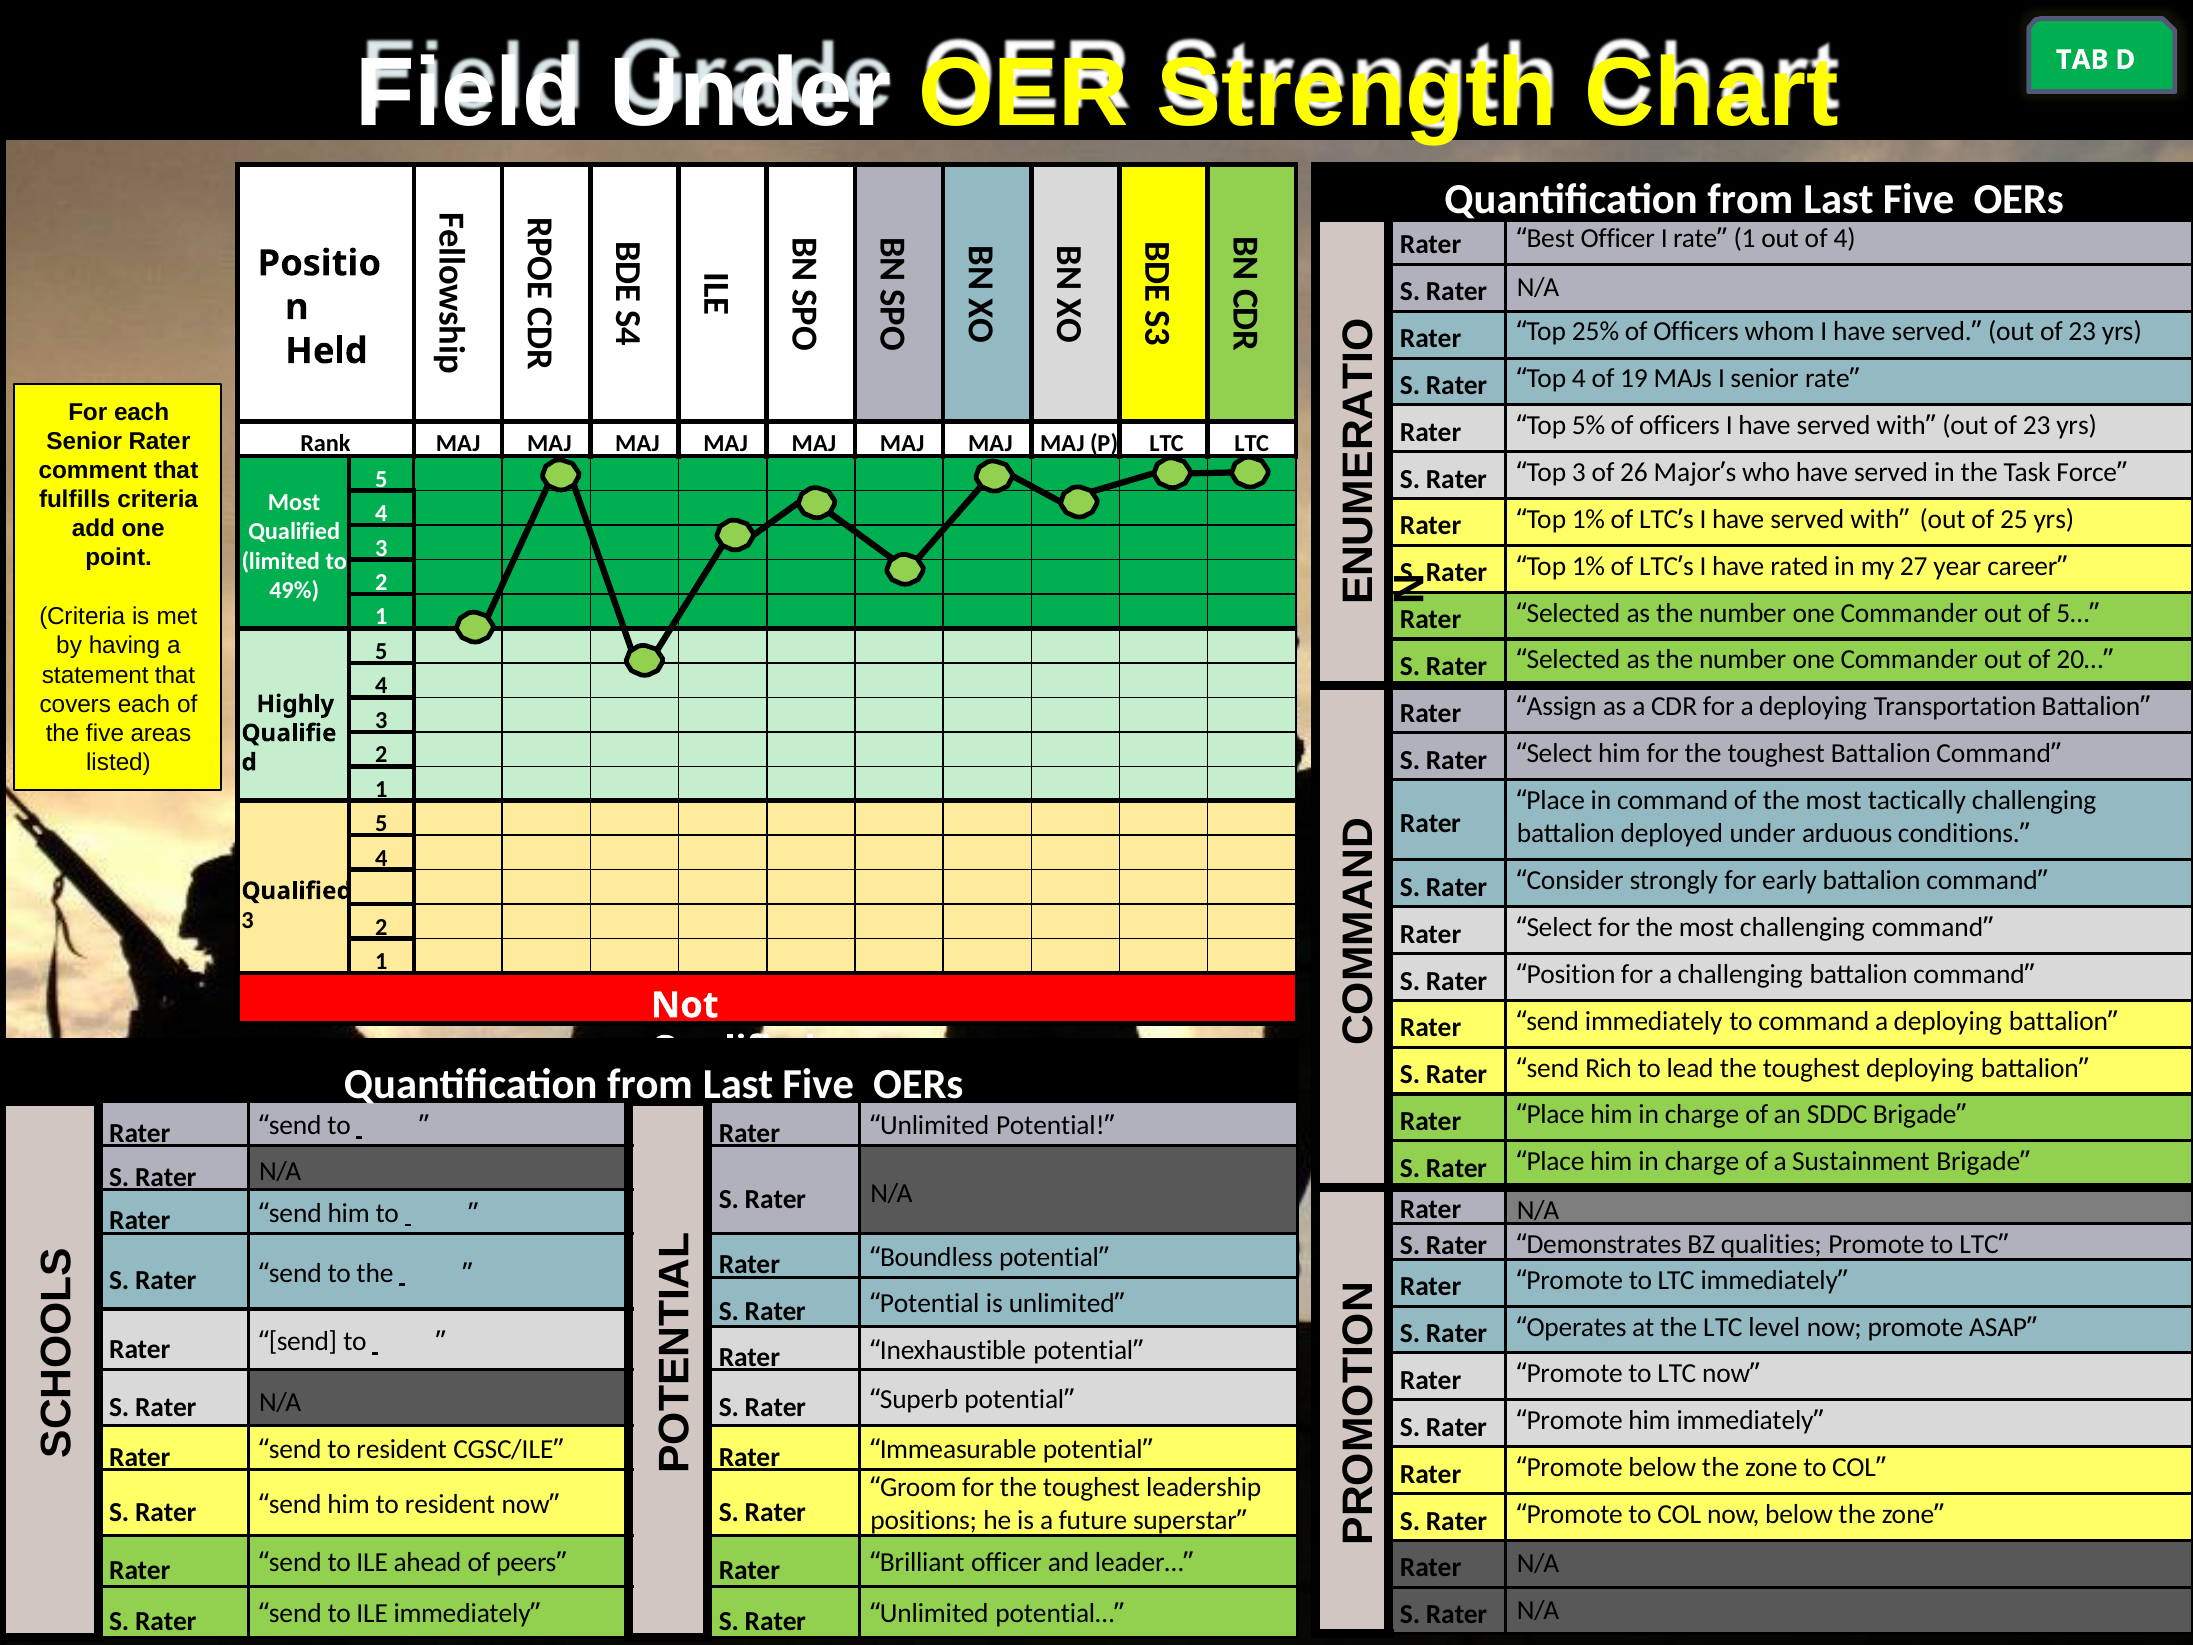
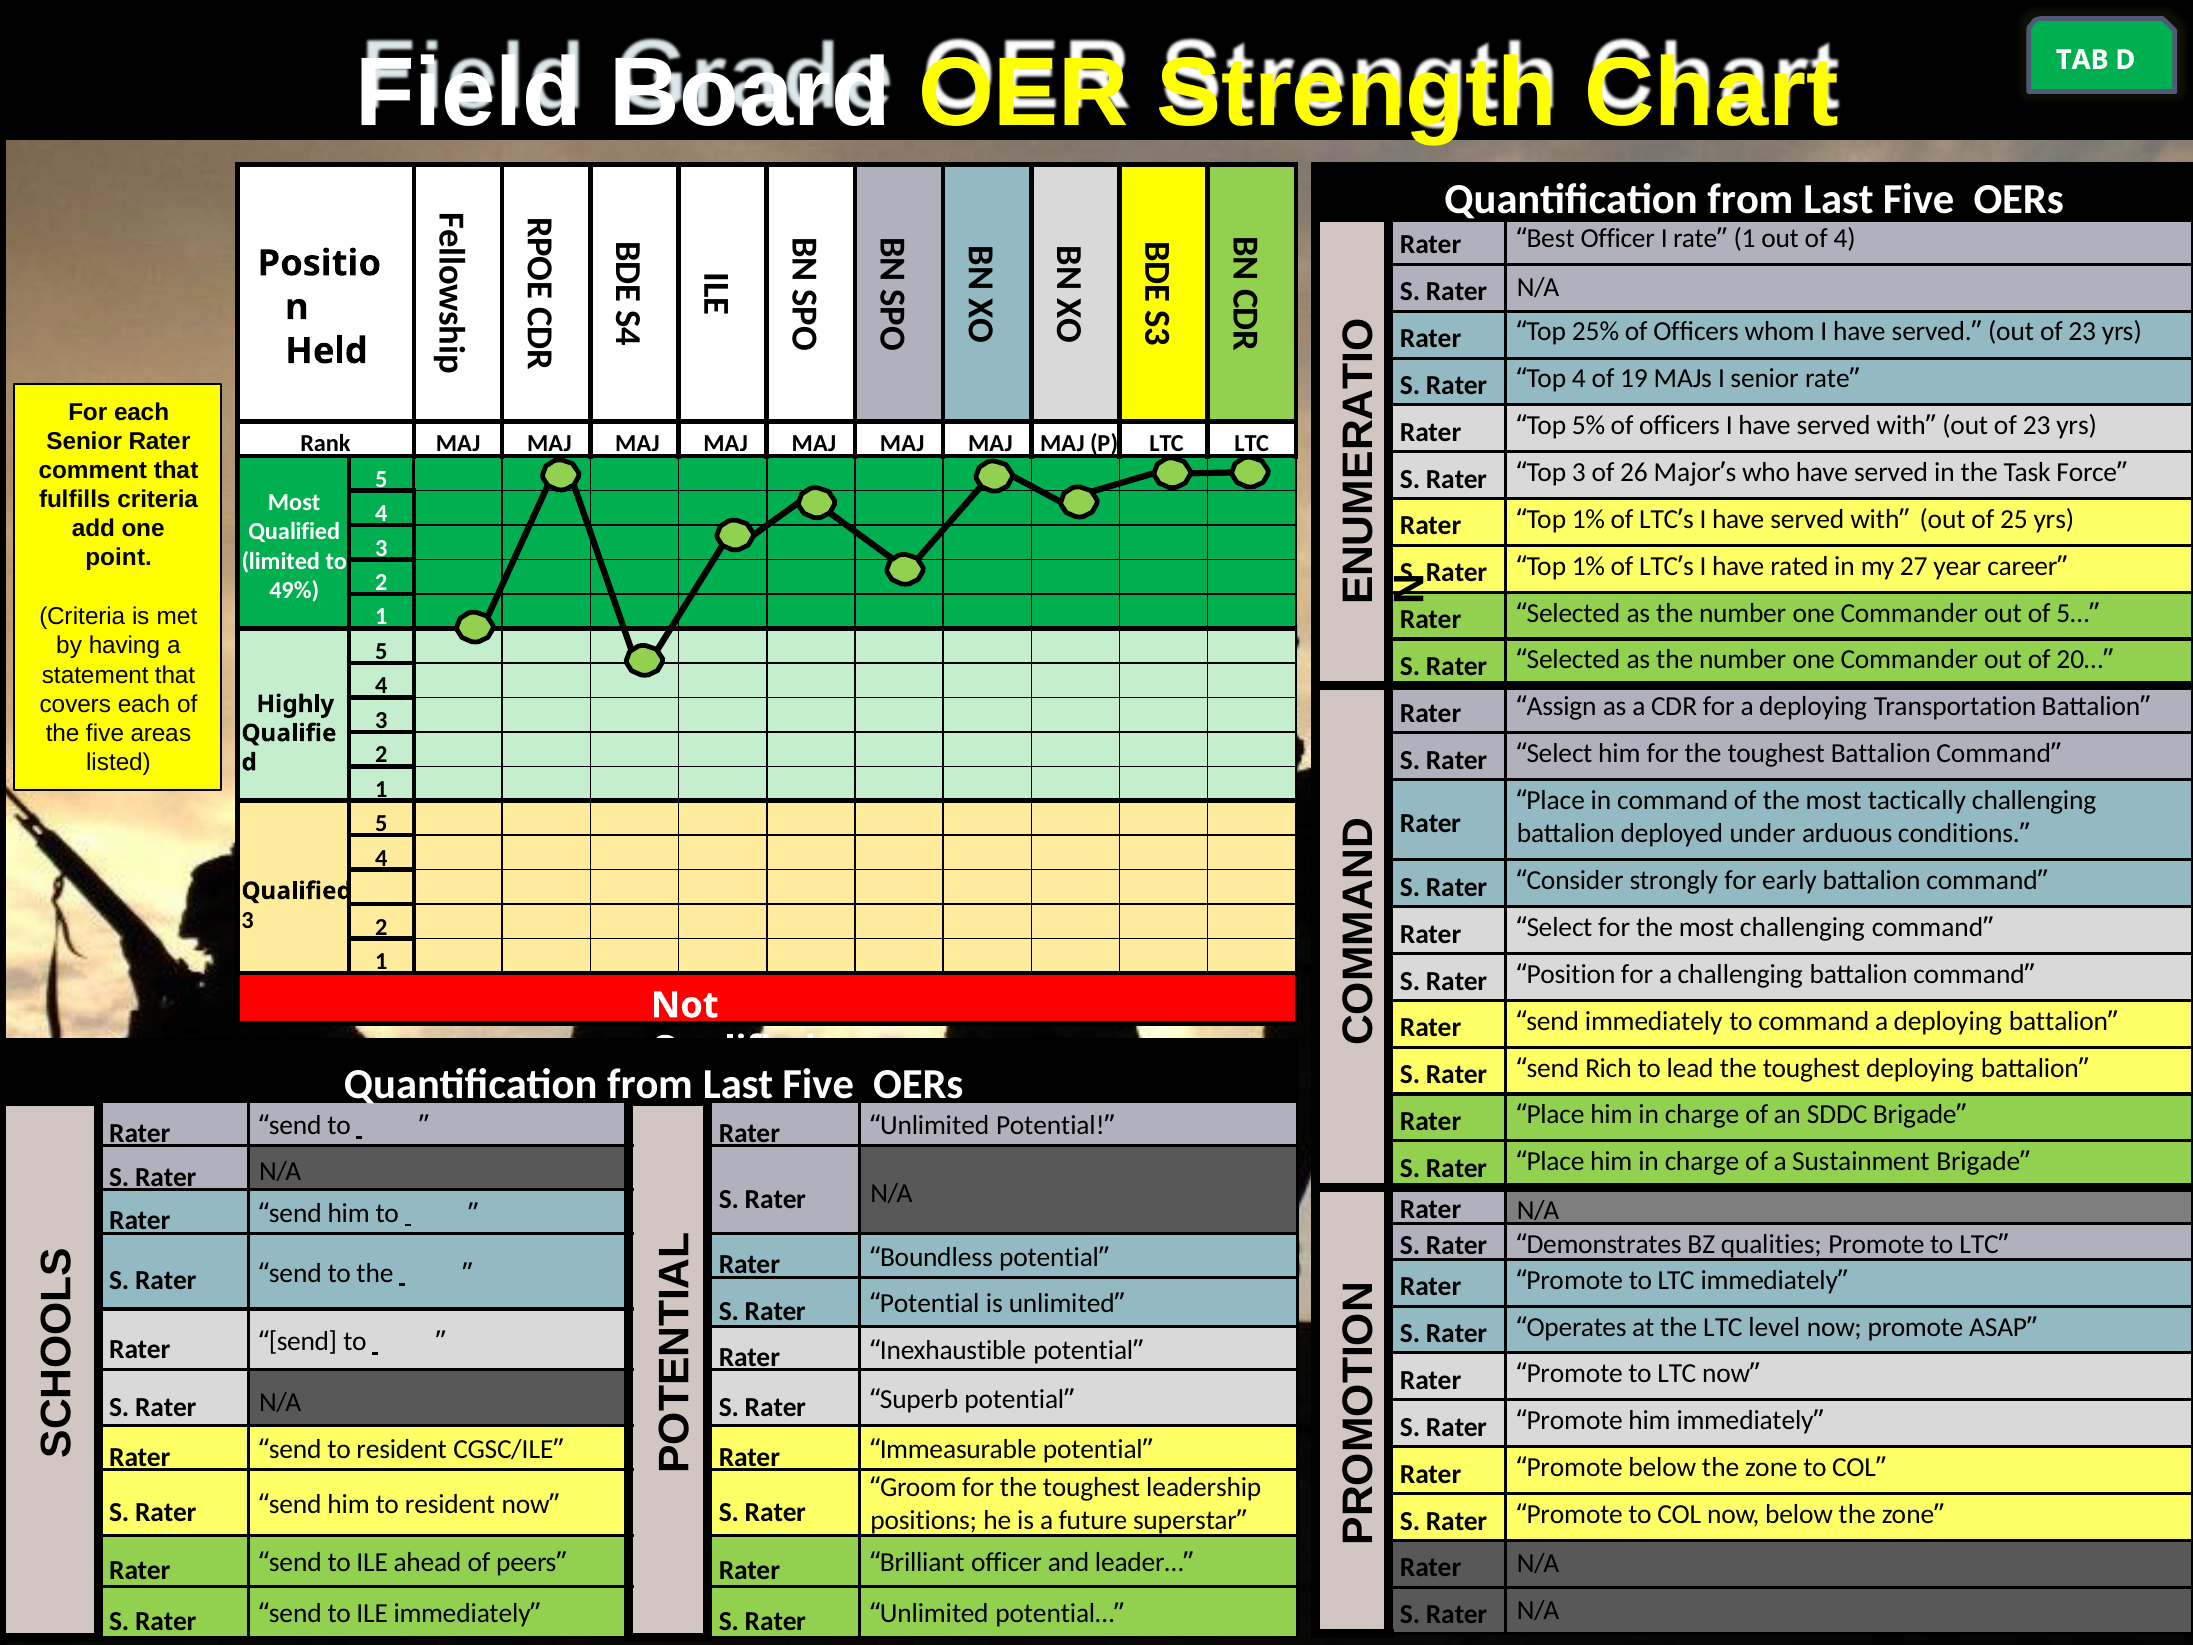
Field Under: Under -> Board
